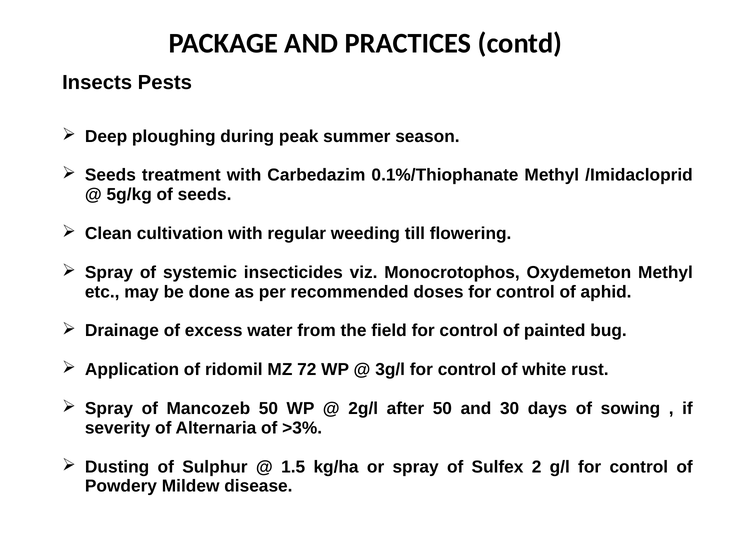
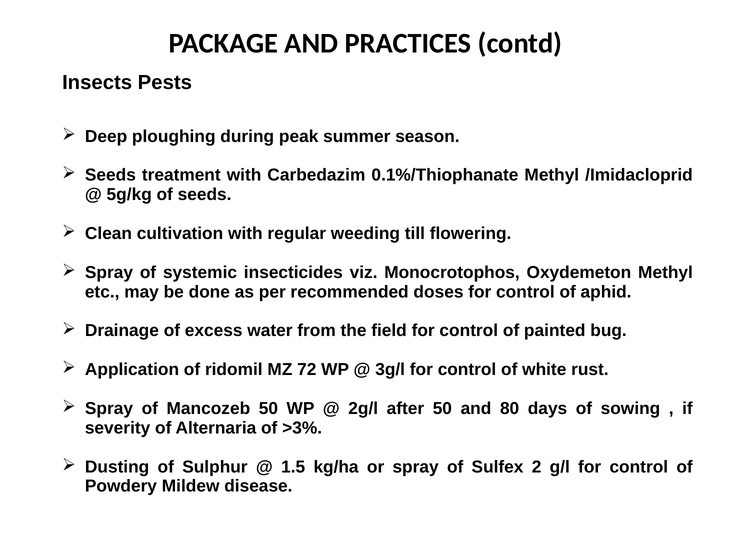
30: 30 -> 80
